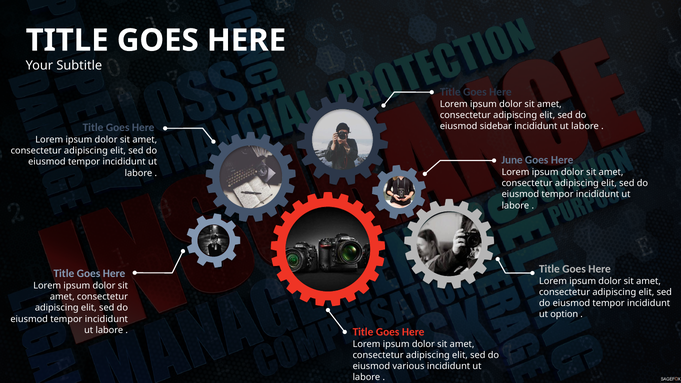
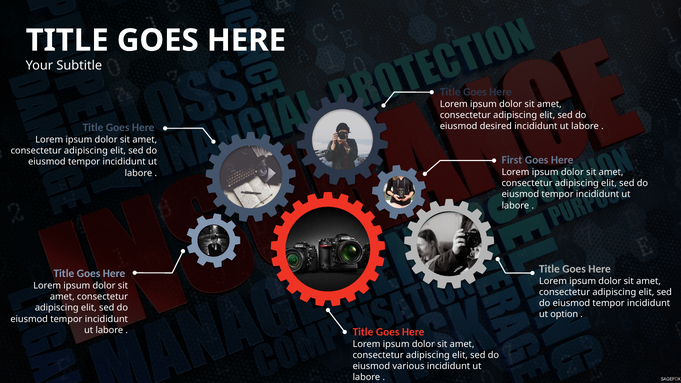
sidebar: sidebar -> desired
June: June -> First
